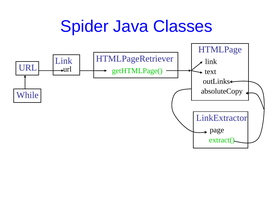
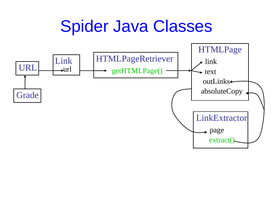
While: While -> Grade
